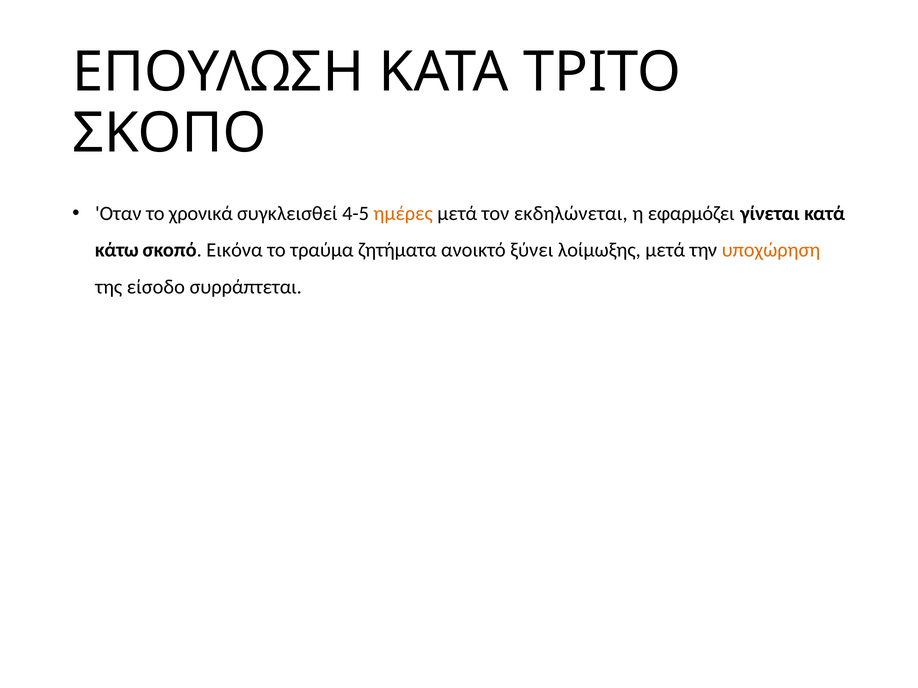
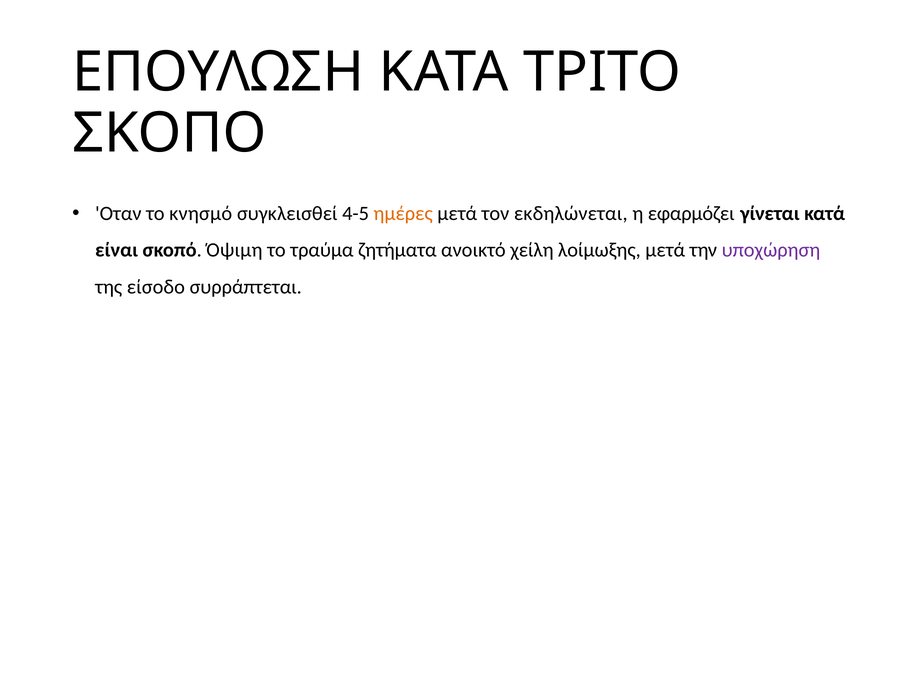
χρονικά: χρονικά -> κνησμό
κάτω: κάτω -> είναι
Εικόνα: Εικόνα -> Όψιμη
ξύνει: ξύνει -> χείλη
υποχώρηση colour: orange -> purple
